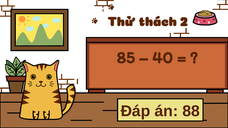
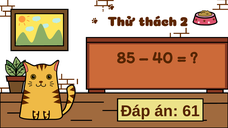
88: 88 -> 61
